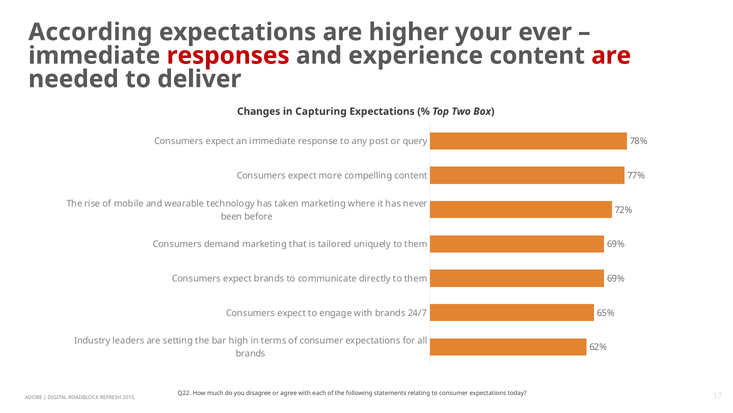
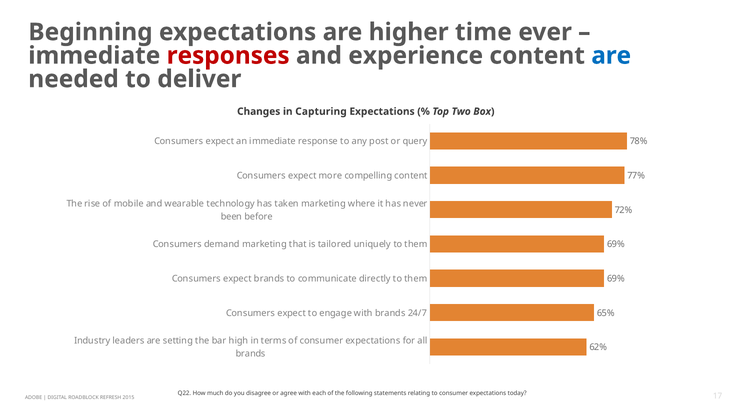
According: According -> Beginning
your: your -> time
are at (611, 56) colour: red -> blue
